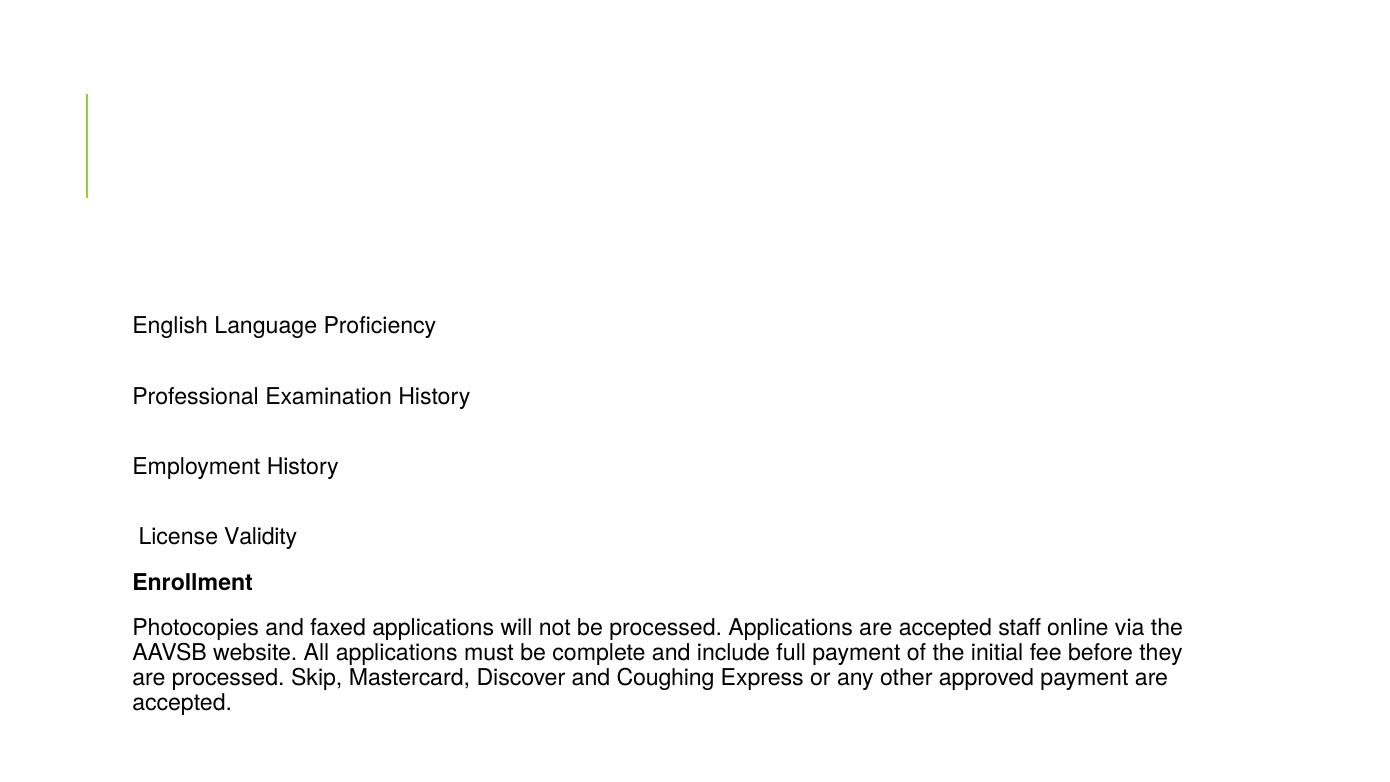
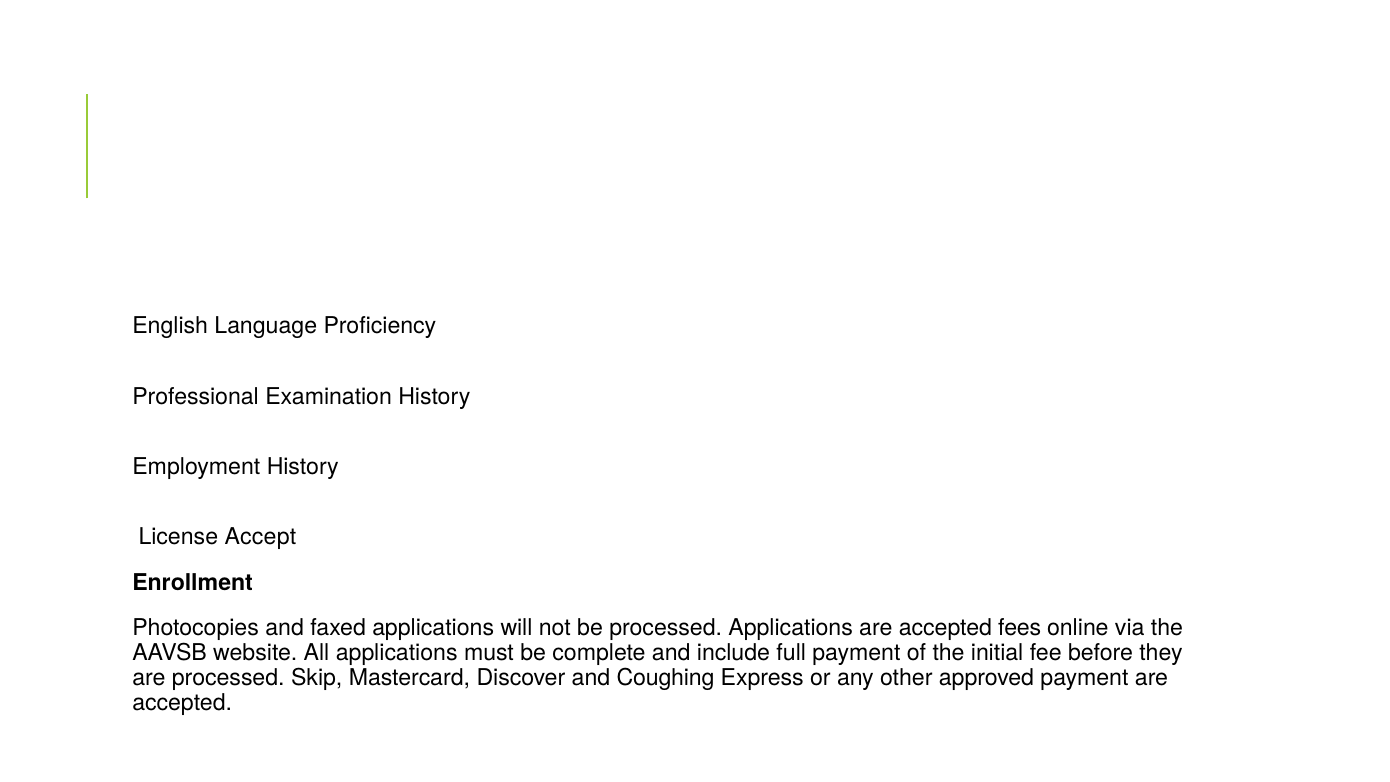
Validity: Validity -> Accept
staff: staff -> fees
